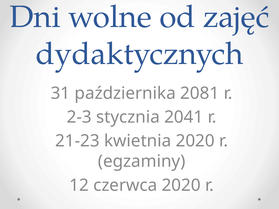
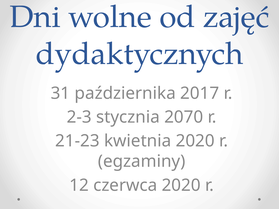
2081: 2081 -> 2017
2041: 2041 -> 2070
